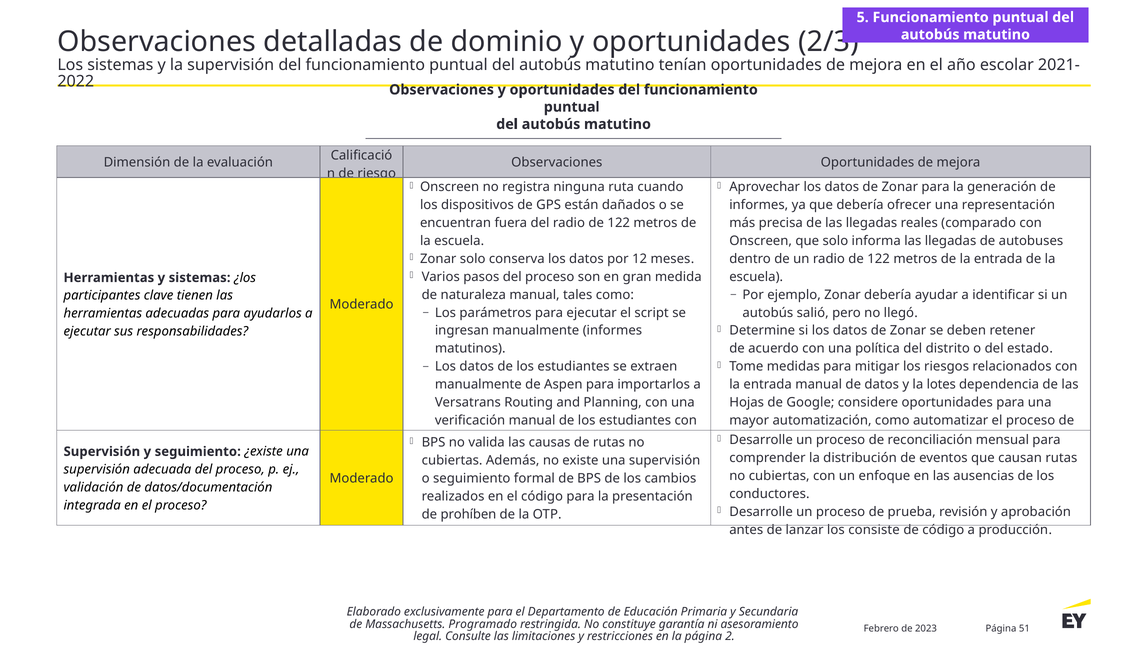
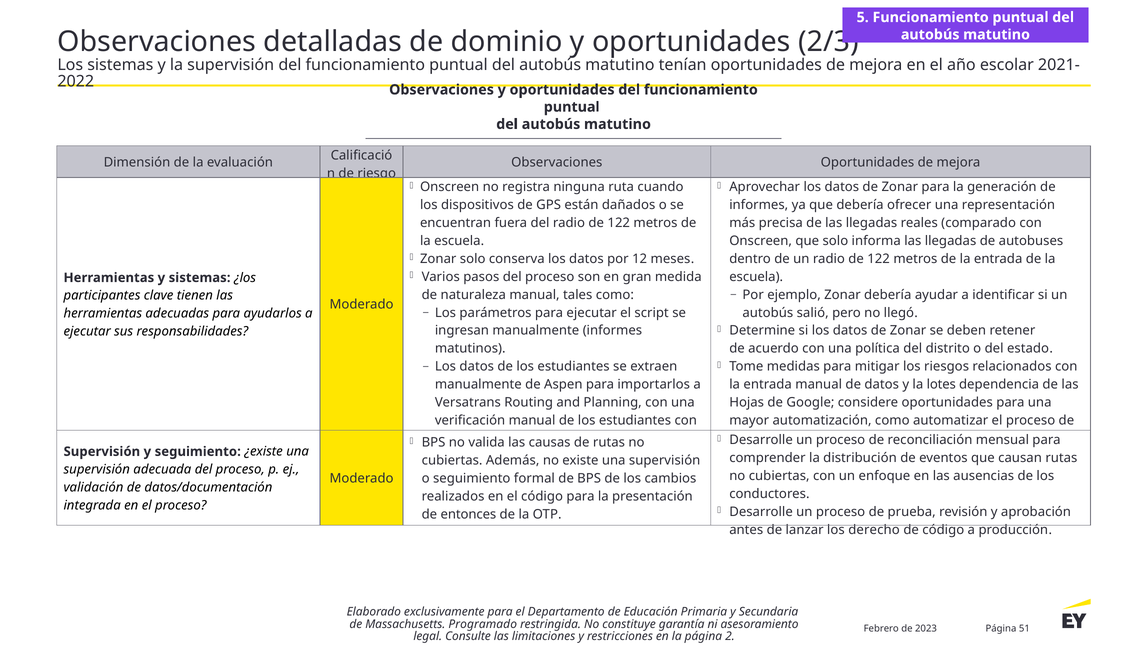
prohíben: prohíben -> entonces
consiste: consiste -> derecho
